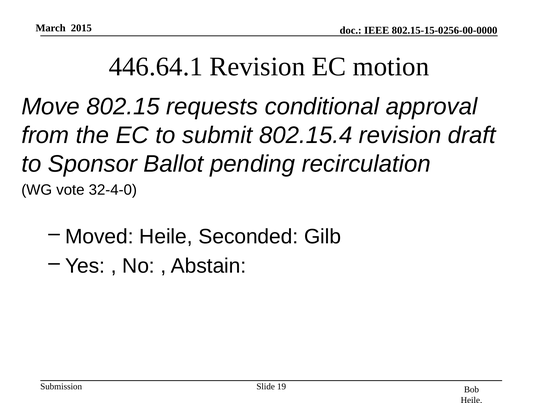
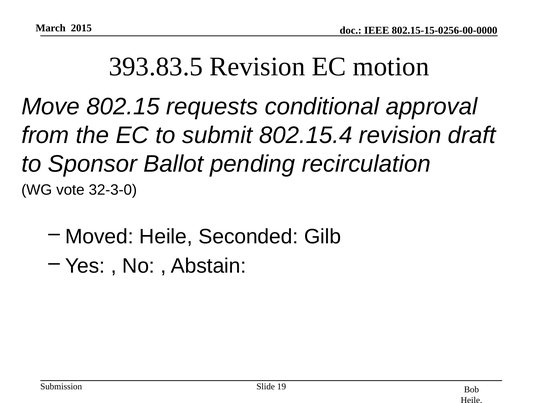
446.64.1: 446.64.1 -> 393.83.5
32-4-0: 32-4-0 -> 32-3-0
